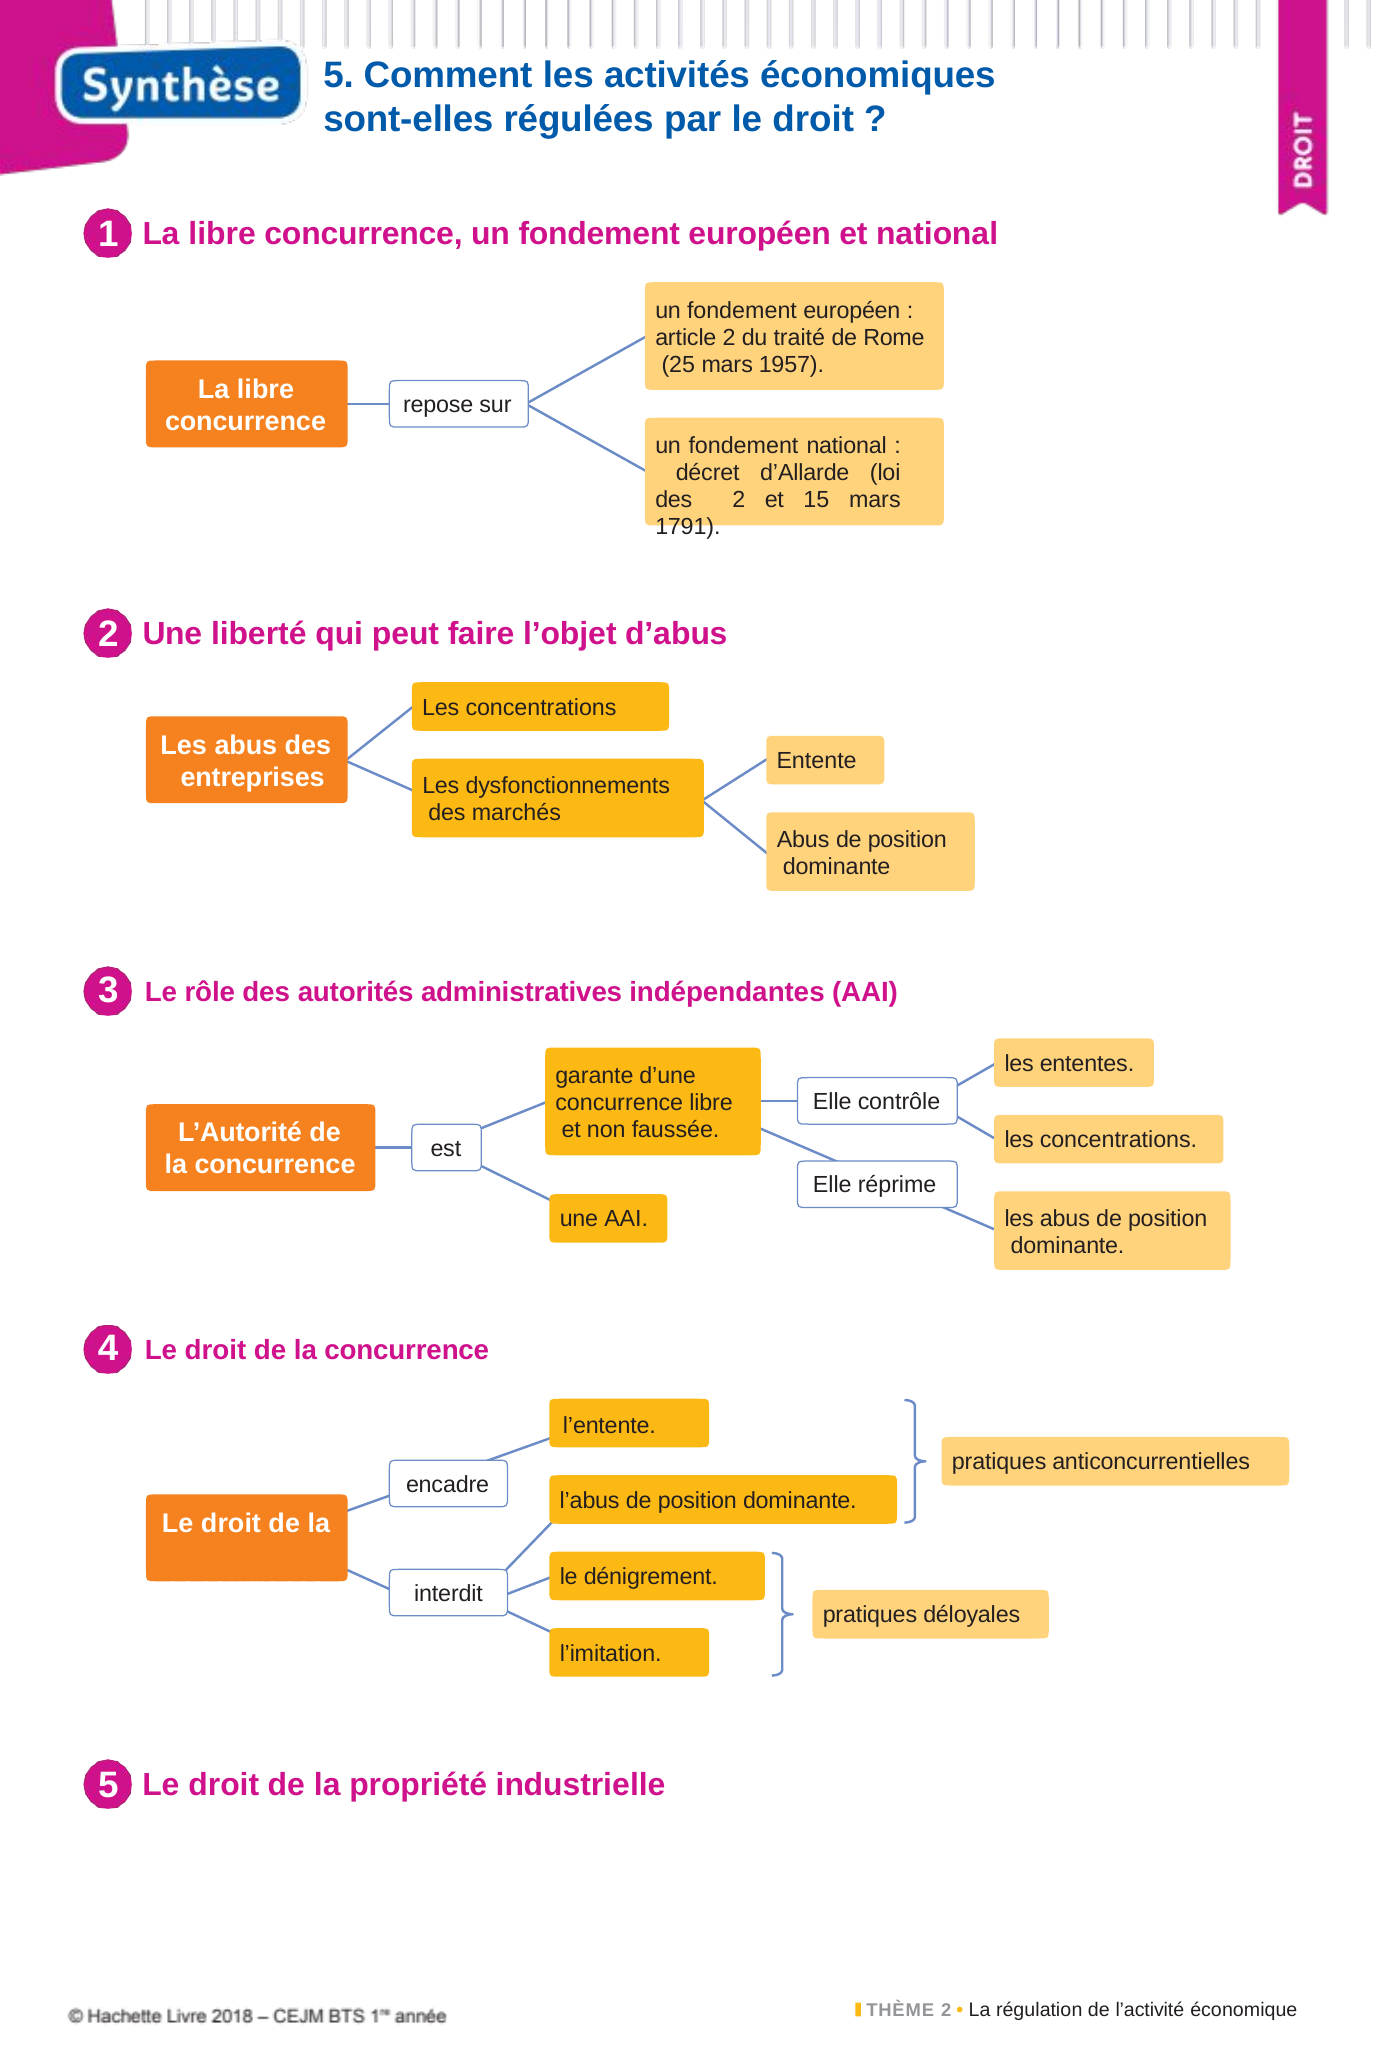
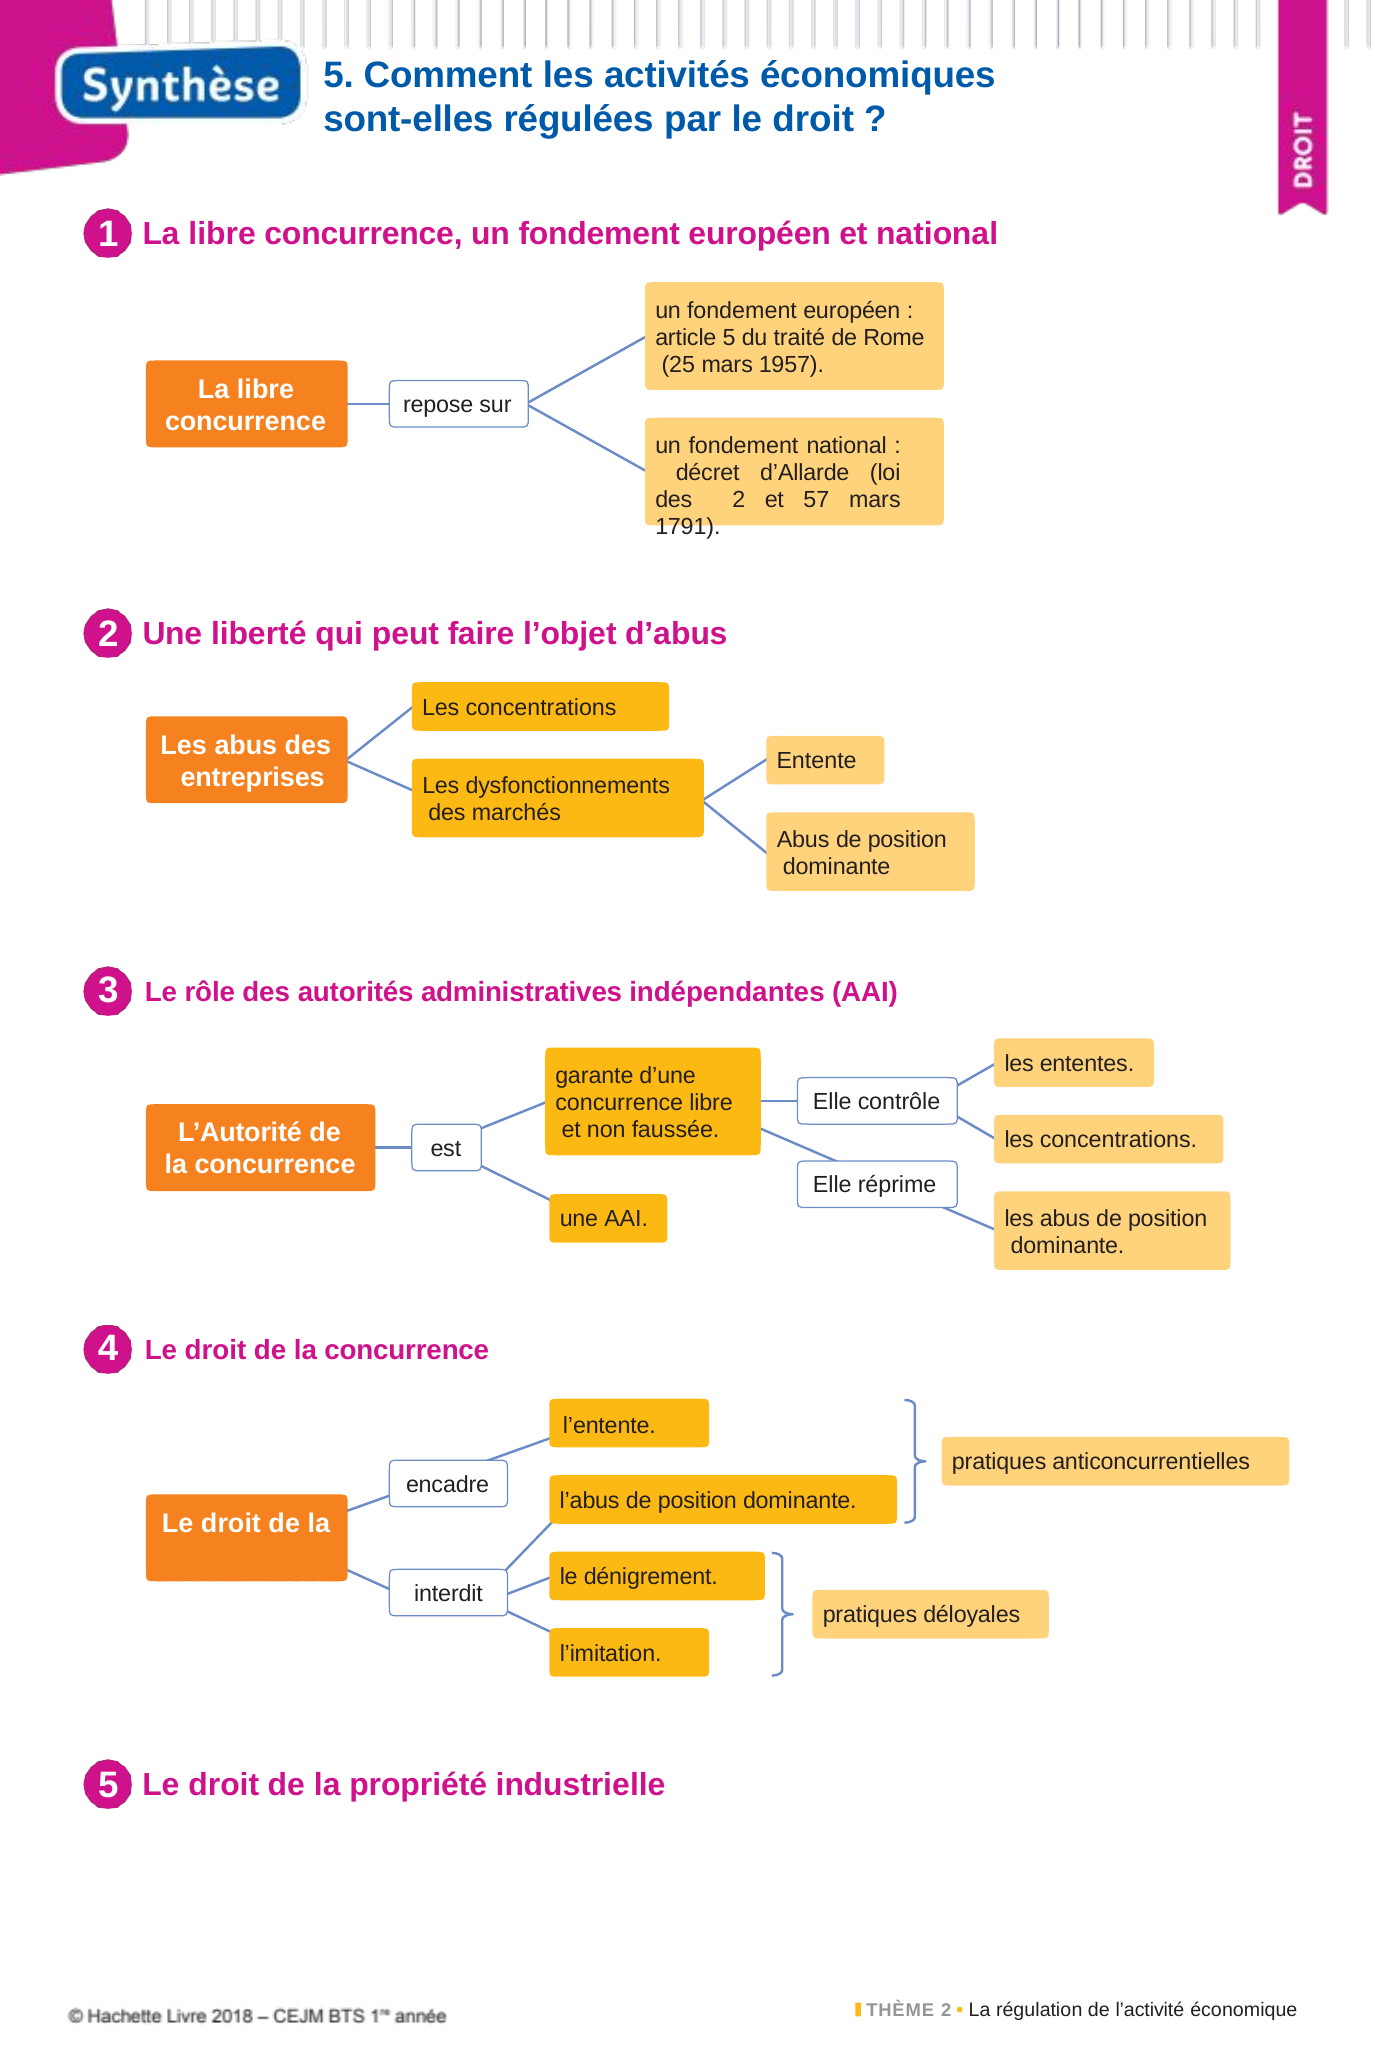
article 2: 2 -> 5
15: 15 -> 57
